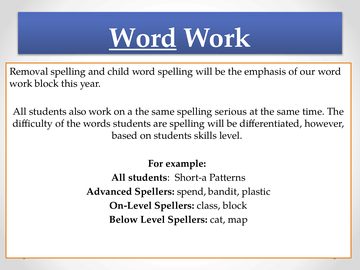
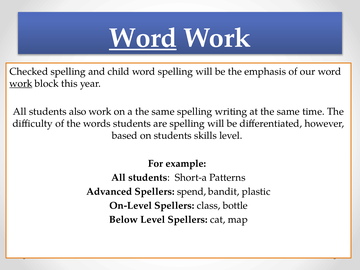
Removal: Removal -> Checked
work at (21, 84) underline: none -> present
serious: serious -> writing
class block: block -> bottle
